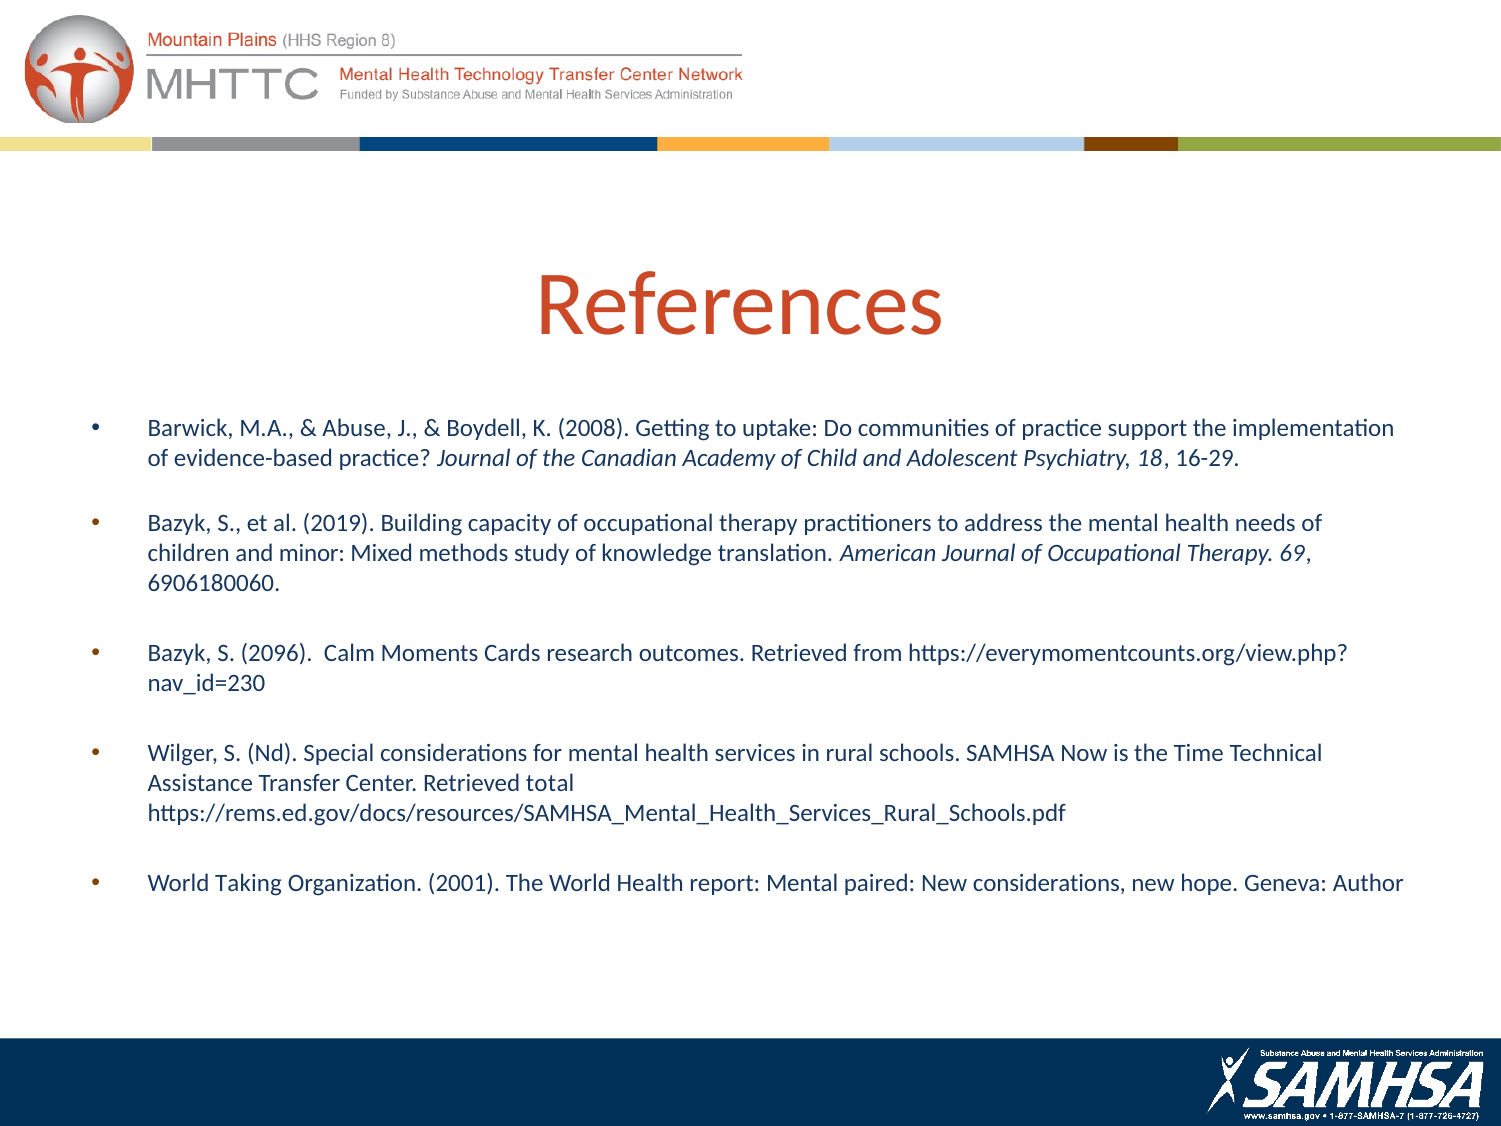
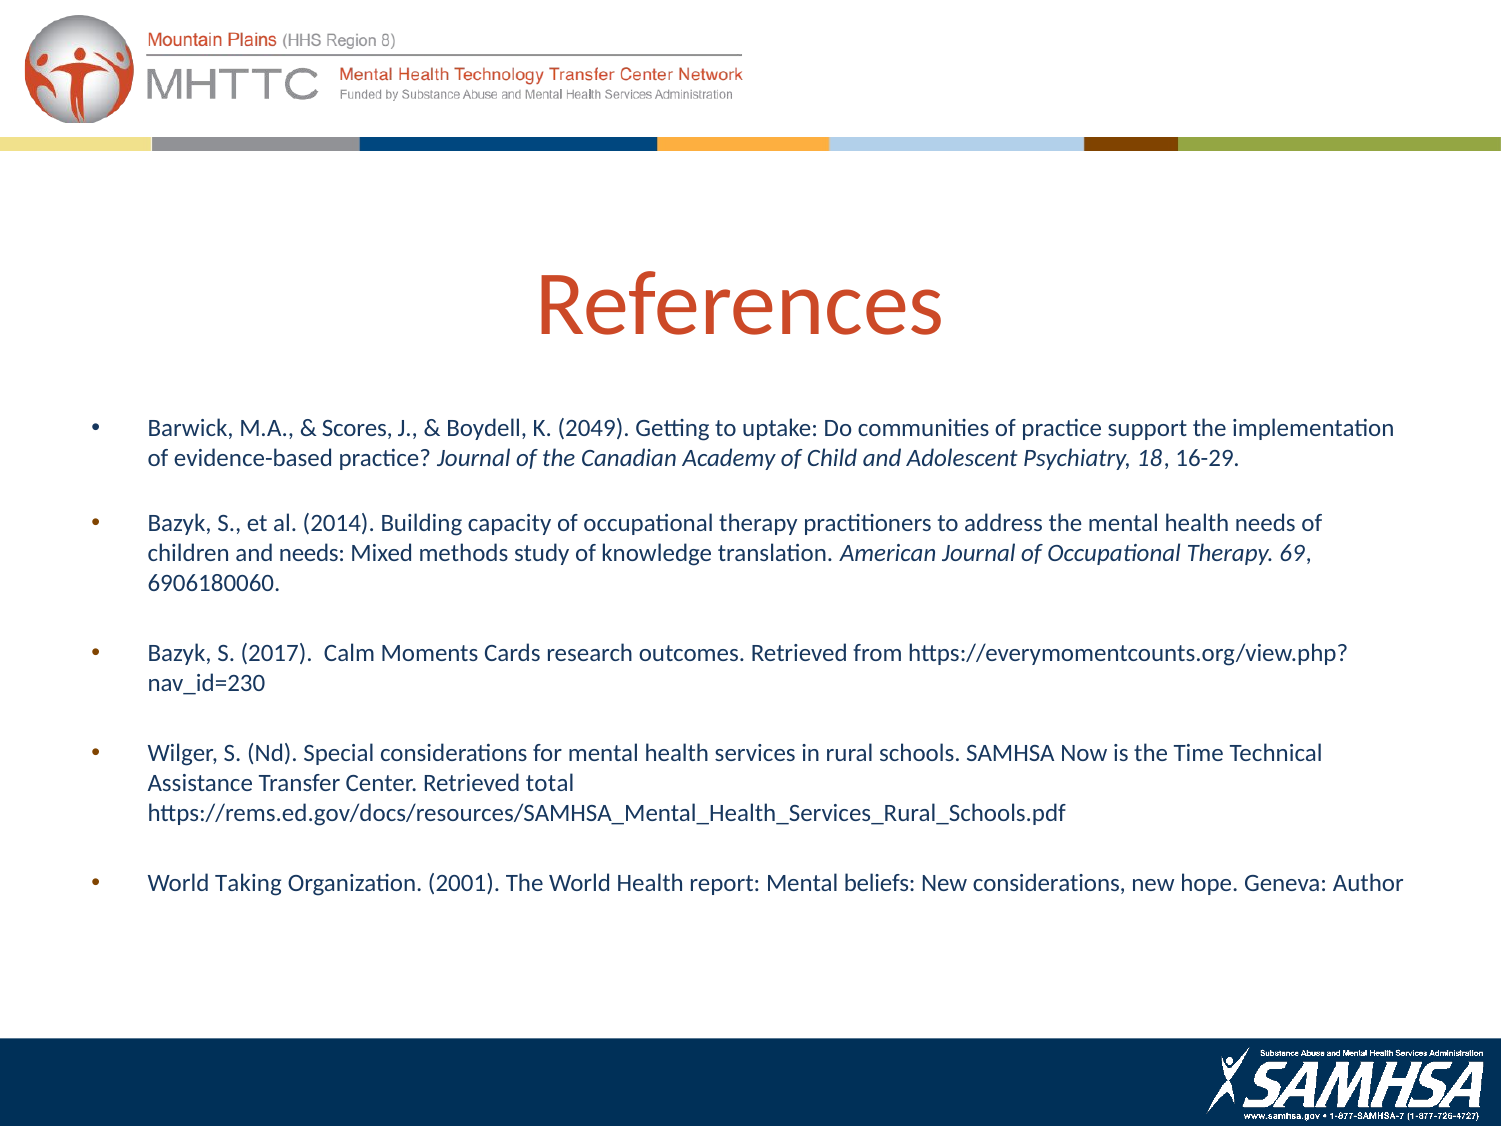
Abuse: Abuse -> Scores
2008: 2008 -> 2049
2019: 2019 -> 2014
and minor: minor -> needs
2096: 2096 -> 2017
paired: paired -> beliefs
